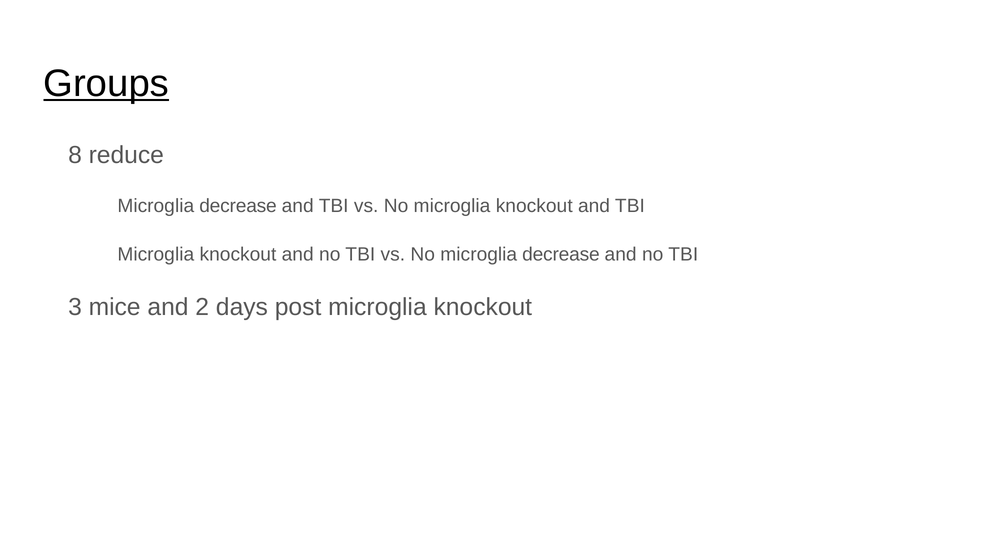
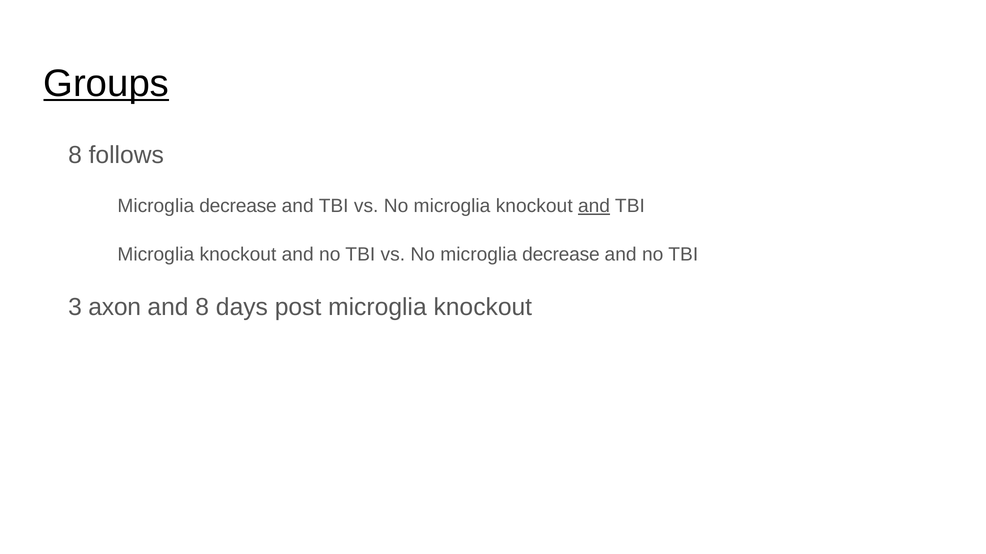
reduce: reduce -> follows
and at (594, 206) underline: none -> present
mice: mice -> axon
and 2: 2 -> 8
